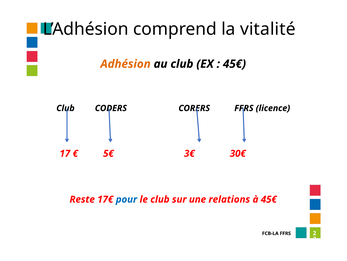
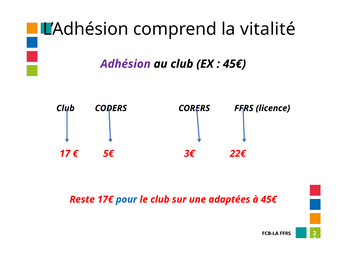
Adhésion colour: orange -> purple
30€: 30€ -> 22€
relations: relations -> adaptées
